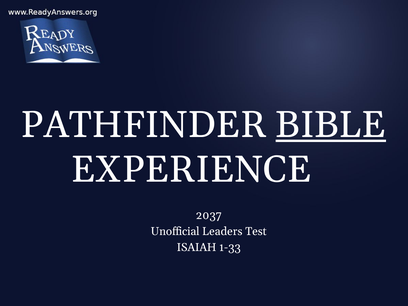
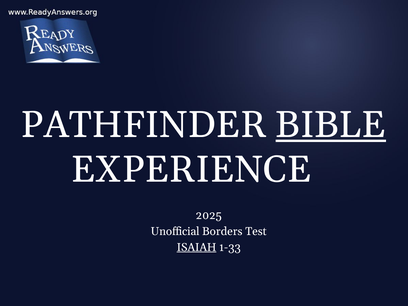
2037: 2037 -> 2025
Leaders: Leaders -> Borders
ISAIAH underline: none -> present
